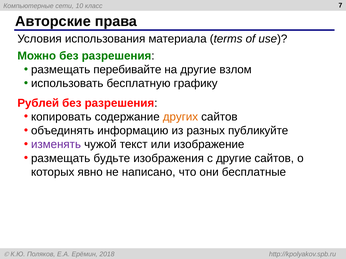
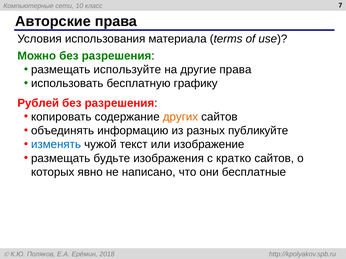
перебивайте: перебивайте -> используйте
другие взлом: взлом -> права
изменять colour: purple -> blue
с другие: другие -> кратко
